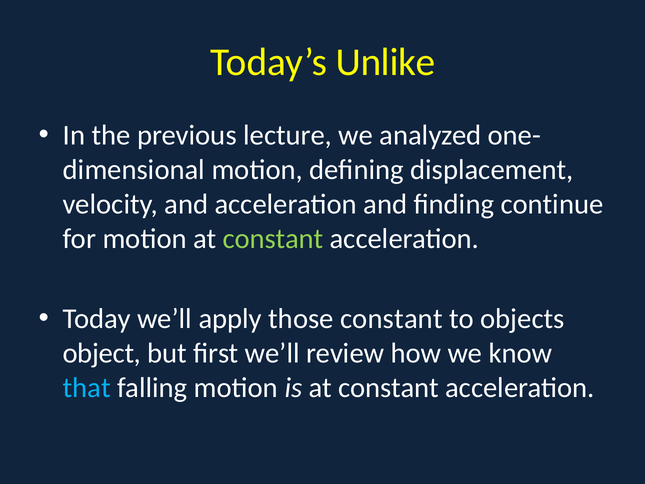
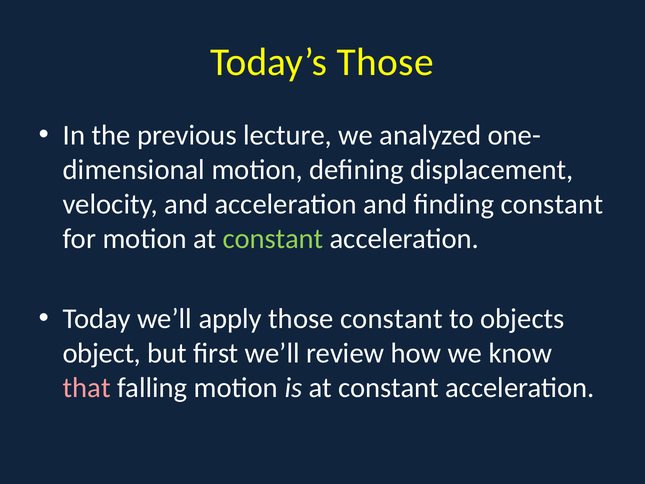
Today’s Unlike: Unlike -> Those
finding continue: continue -> constant
that colour: light blue -> pink
